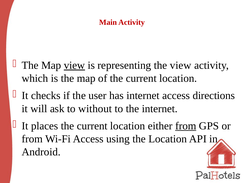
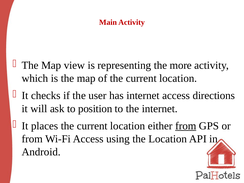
view at (74, 65) underline: present -> none
the view: view -> more
without: without -> position
